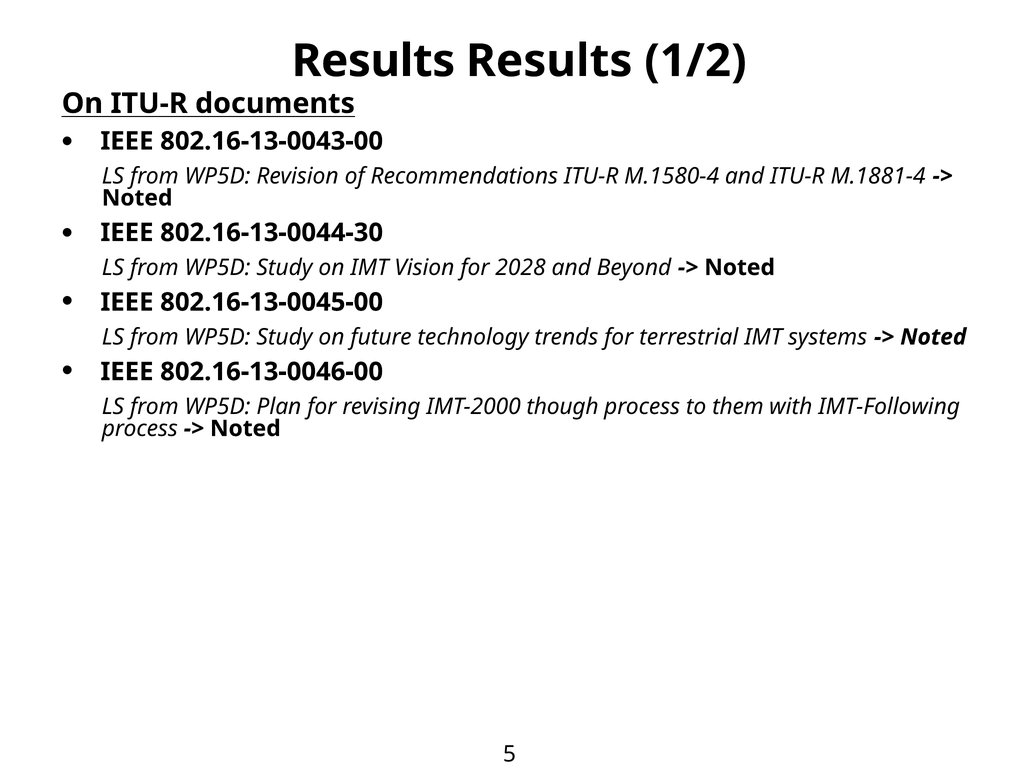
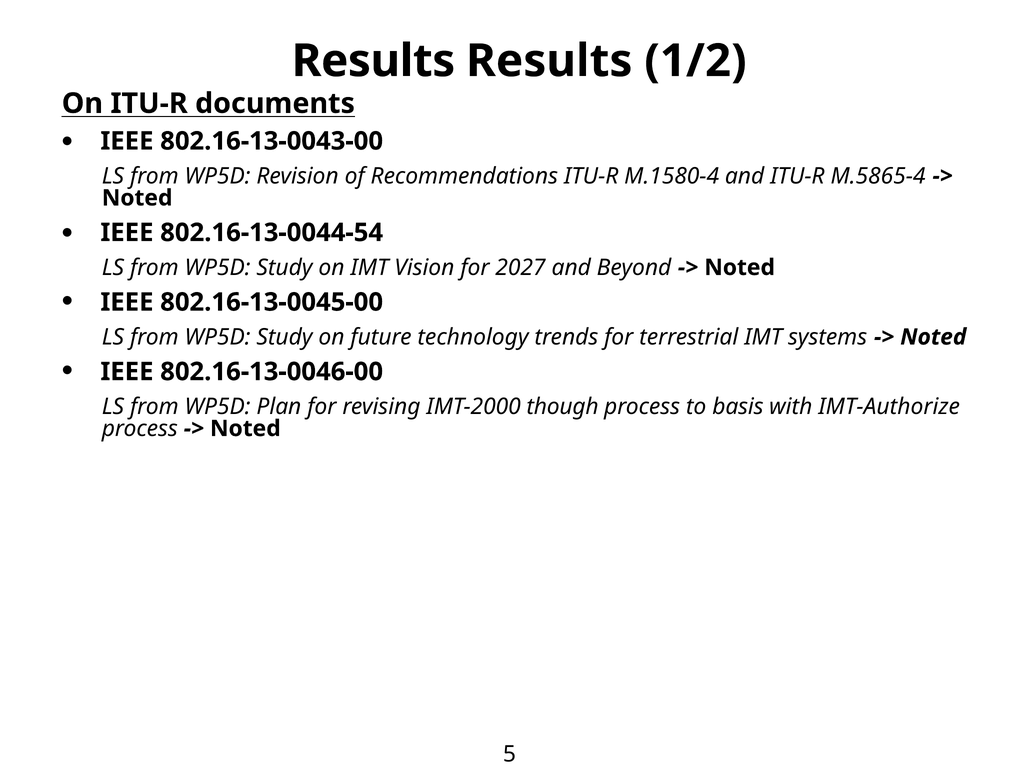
M.1881-4: M.1881-4 -> M.5865-4
802.16-13-0044-30: 802.16-13-0044-30 -> 802.16-13-0044-54
2028: 2028 -> 2027
them: them -> basis
IMT-Following: IMT-Following -> IMT-Authorize
